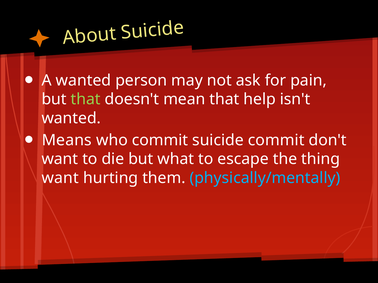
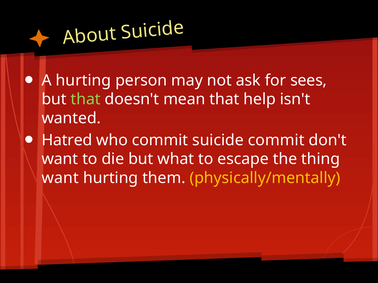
A wanted: wanted -> hurting
pain: pain -> sees
Means: Means -> Hatred
physically/mentally colour: light blue -> yellow
